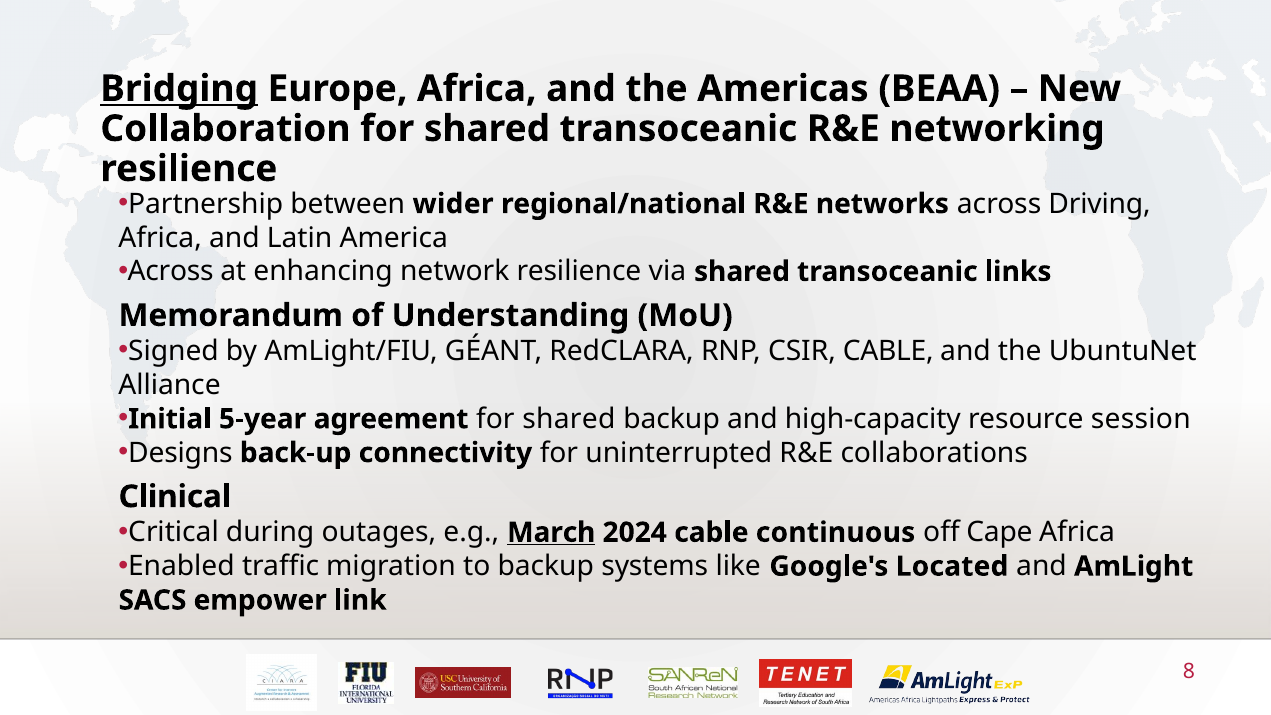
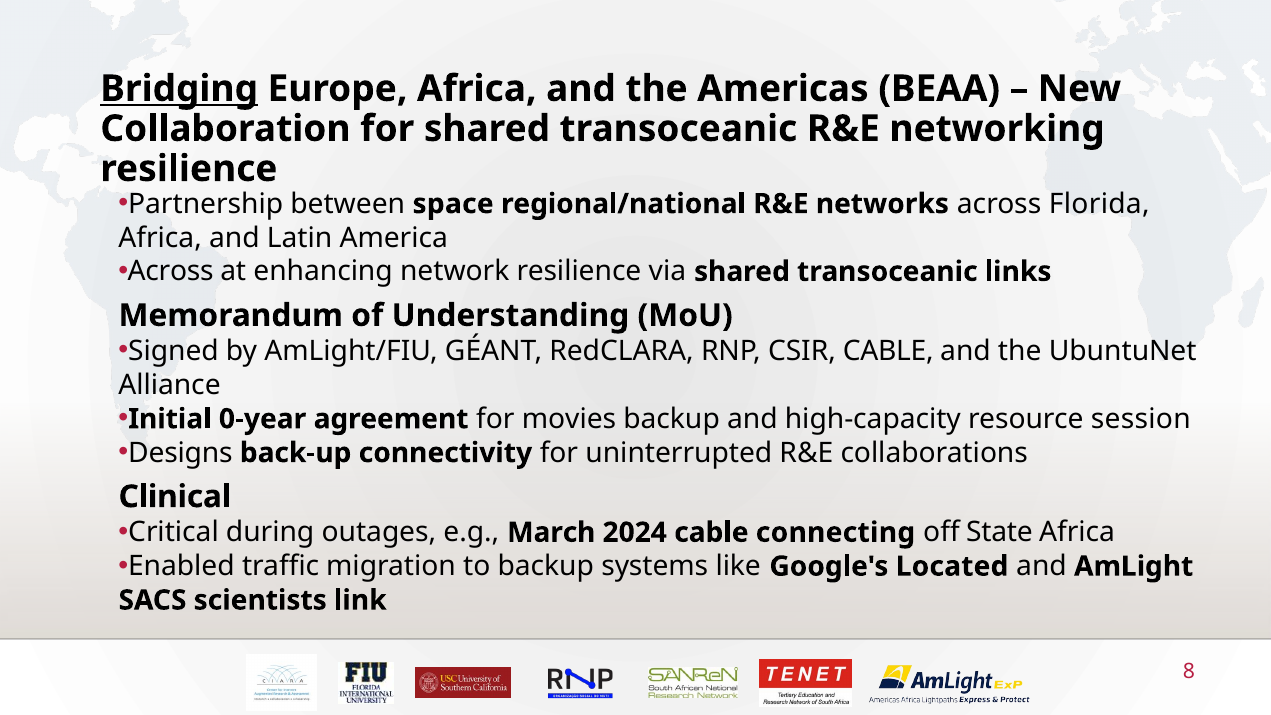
wider: wider -> space
Driving: Driving -> Florida
5-year: 5-year -> 0-year
agreement for shared: shared -> movies
March underline: present -> none
continuous: continuous -> connecting
Cape: Cape -> State
empower: empower -> scientists
